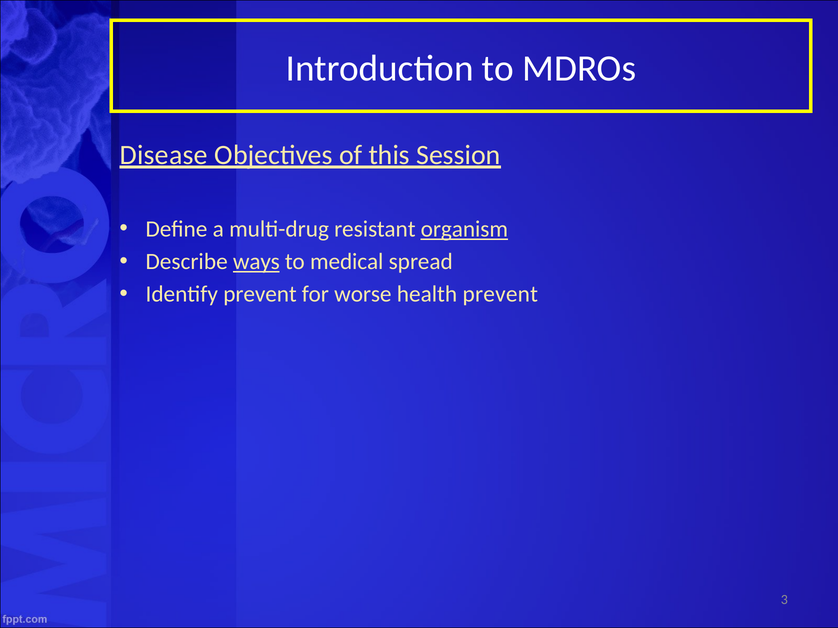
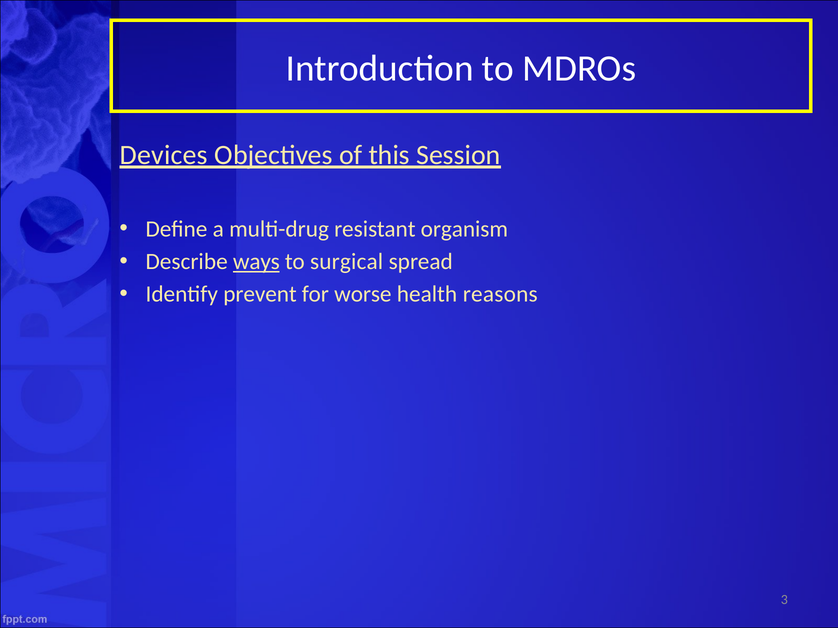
Disease: Disease -> Devices
organism underline: present -> none
medical: medical -> surgical
health prevent: prevent -> reasons
